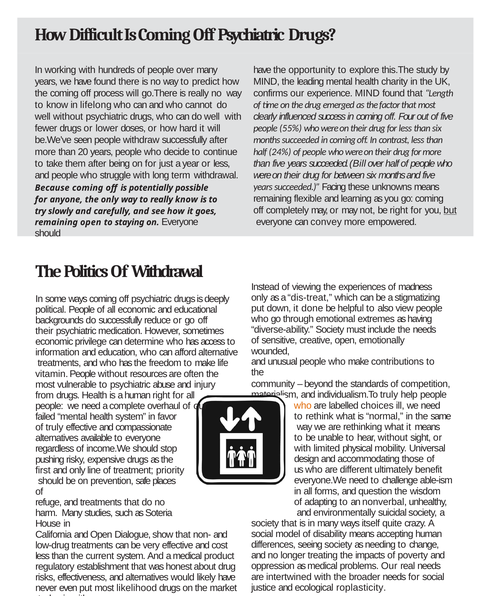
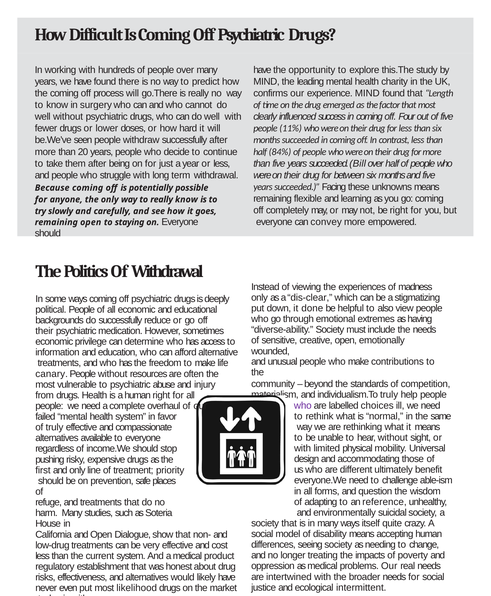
lifelong: lifelong -> surgery
55%: 55% -> 11%
24%: 24% -> 84%
but underline: present -> none
dis-treat: dis-treat -> dis-clear
vitamin: vitamin -> canary
who at (303, 406) colour: orange -> purple
nonverbal: nonverbal -> reference
roplasticity: roplasticity -> intermittent
